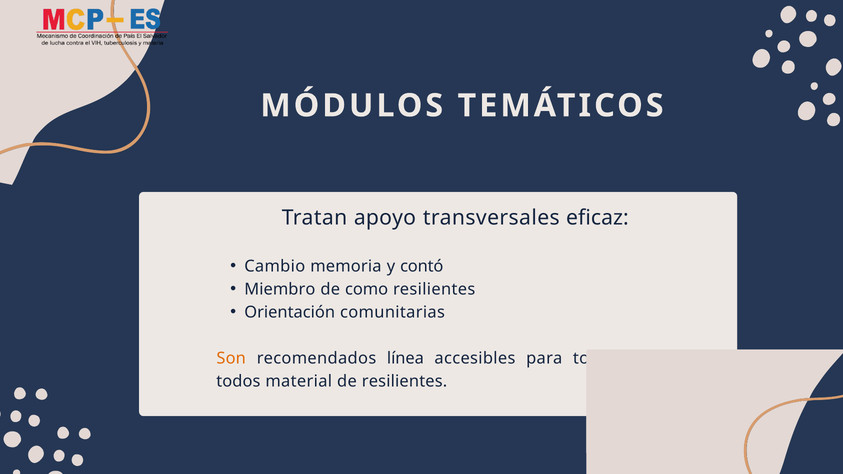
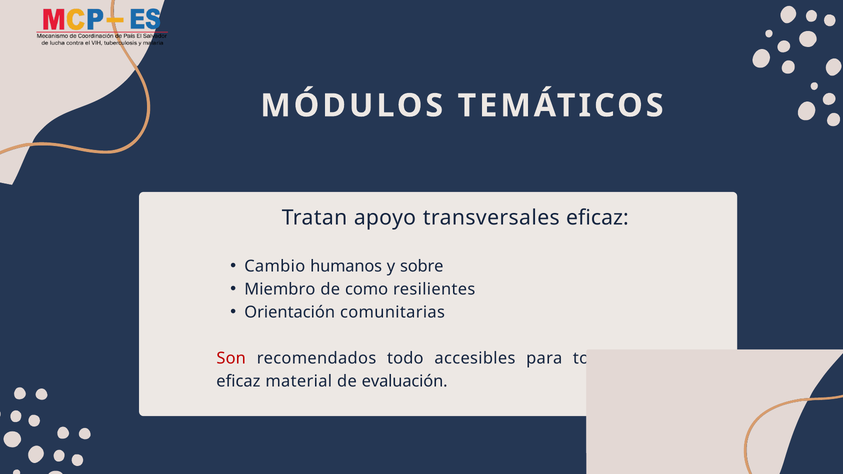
memoria: memoria -> humanos
contó: contó -> sobre
Son colour: orange -> red
recomendados línea: línea -> todo
todos at (238, 381): todos -> eficaz
de resilientes: resilientes -> evaluación
